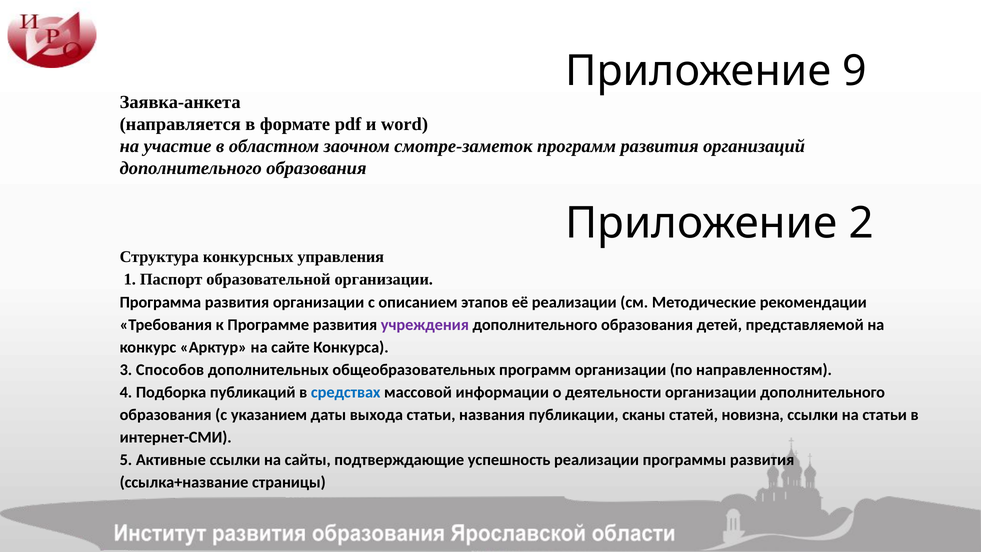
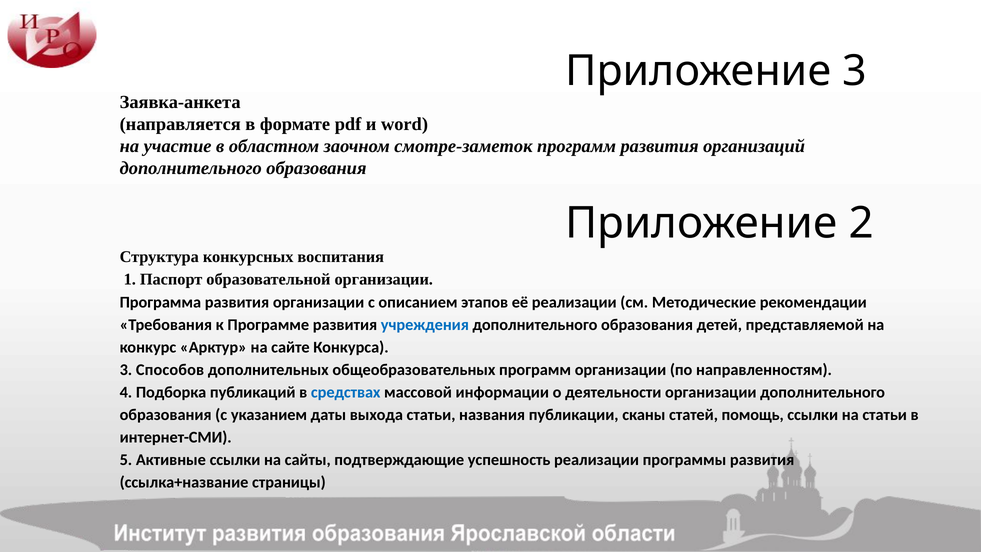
Приложение 9: 9 -> 3
управления: управления -> воспитания
учреждения colour: purple -> blue
новизна: новизна -> помощь
